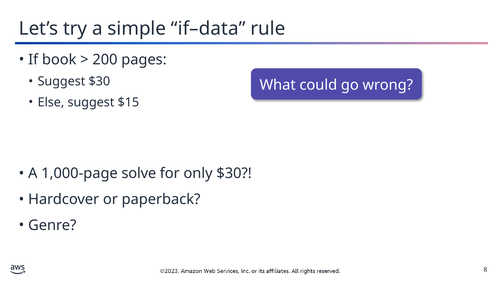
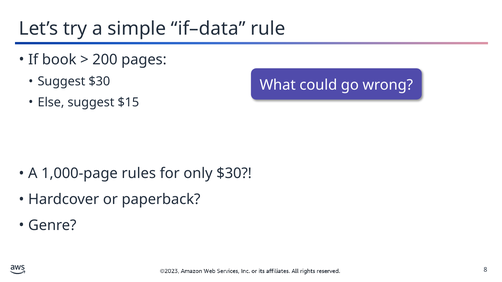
solve: solve -> rules
